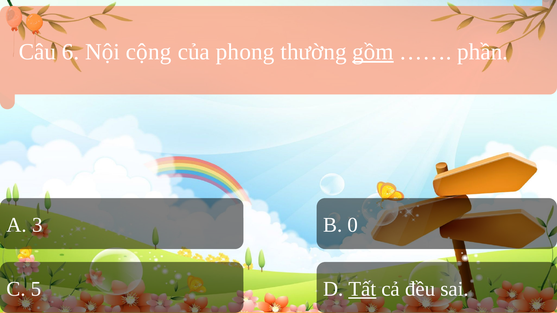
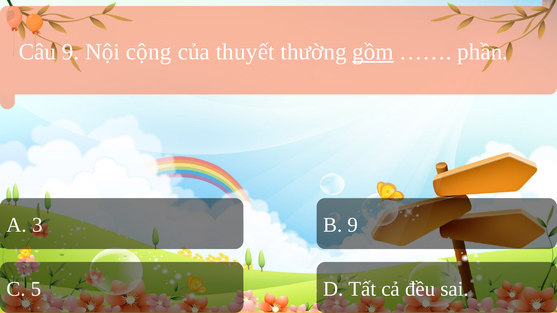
Câu 6: 6 -> 9
phong: phong -> thuyết
B 0: 0 -> 9
Tất underline: present -> none
